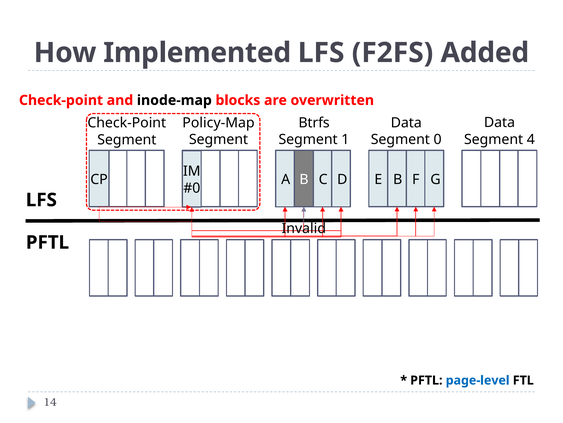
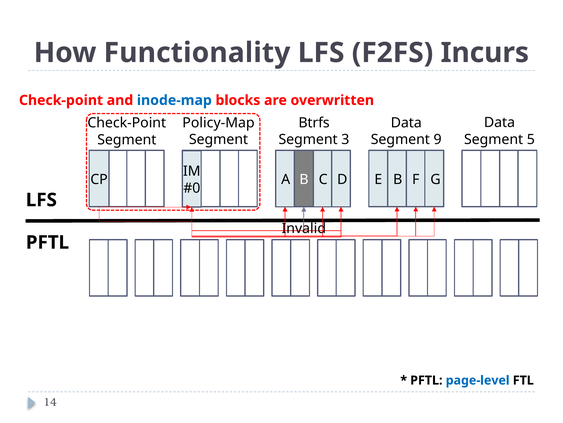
Implemented: Implemented -> Functionality
Added: Added -> Incurs
inode-map colour: black -> blue
4: 4 -> 5
1: 1 -> 3
0: 0 -> 9
